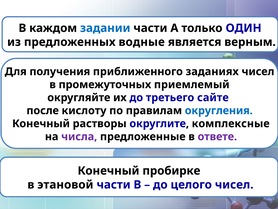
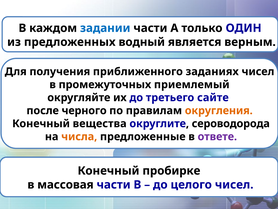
водные: водные -> водный
кислоту: кислоту -> черного
округления colour: blue -> orange
растворы: растворы -> вещества
комплексные: комплексные -> сероводорода
числа colour: purple -> orange
этановой: этановой -> массовая
